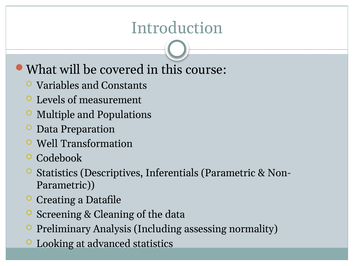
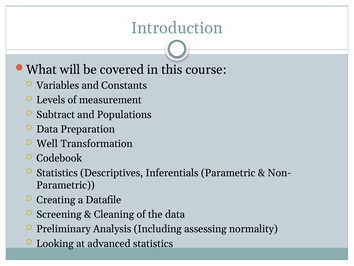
Multiple: Multiple -> Subtract
